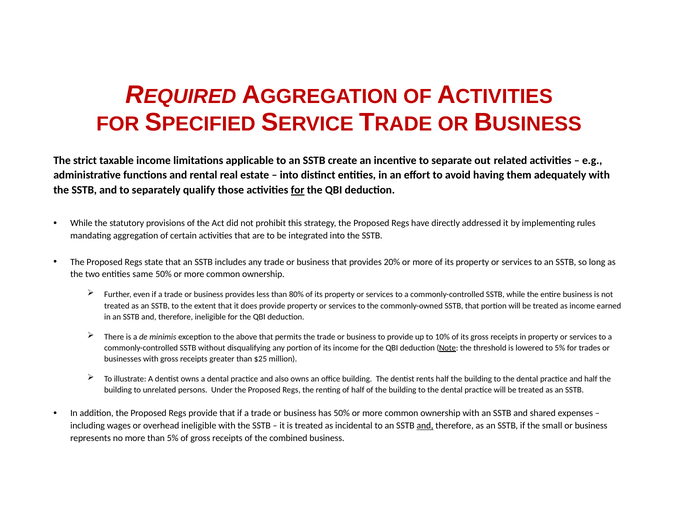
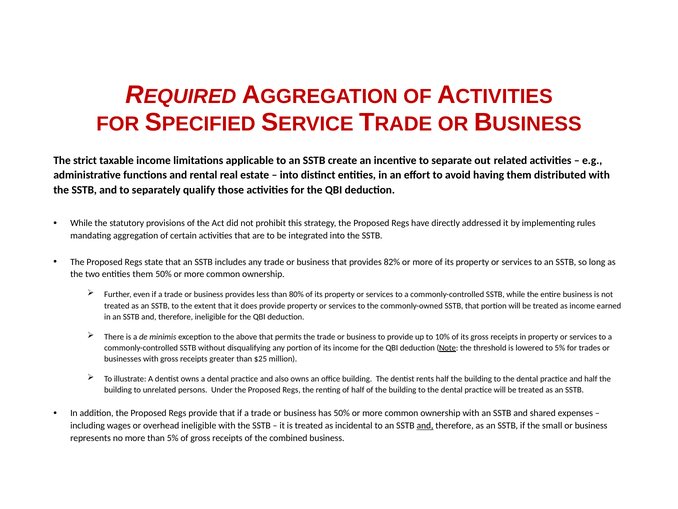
adequately: adequately -> distributed
for at (298, 190) underline: present -> none
20%: 20% -> 82%
entities same: same -> them
